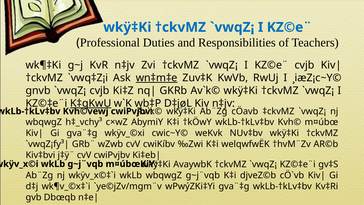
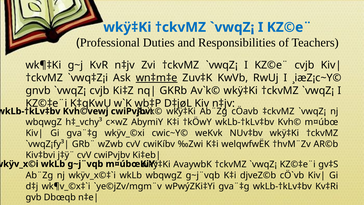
K‡qKwU underline: present -> none
